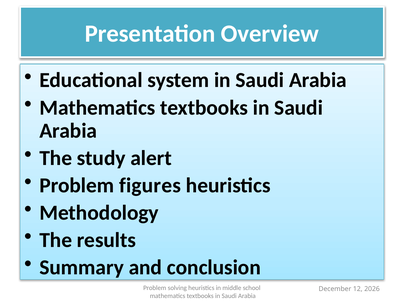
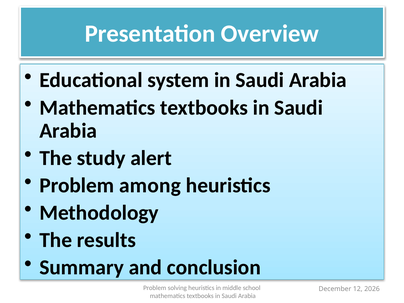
figures: figures -> among
